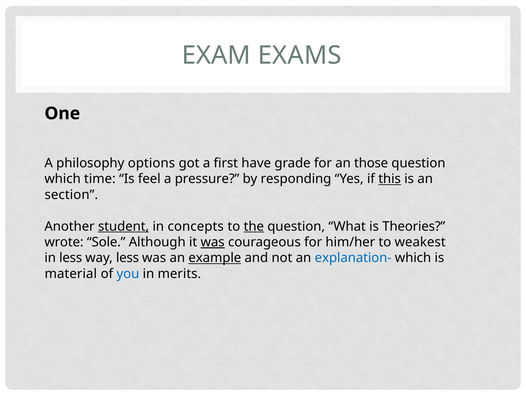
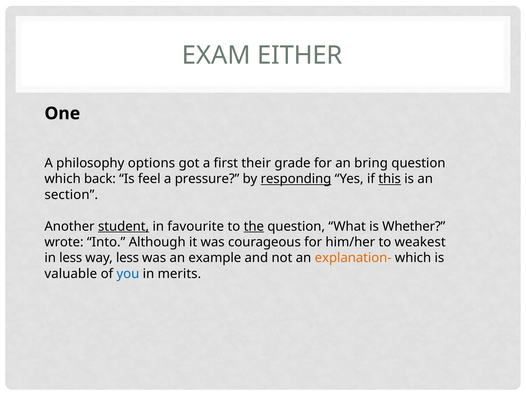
EXAMS: EXAMS -> EITHER
have: have -> their
those: those -> bring
time: time -> back
responding underline: none -> present
concepts: concepts -> favourite
Theories: Theories -> Whether
Sole: Sole -> Into
was at (213, 242) underline: present -> none
example underline: present -> none
explanation- colour: blue -> orange
material: material -> valuable
